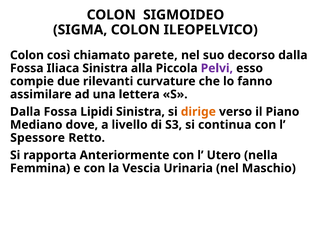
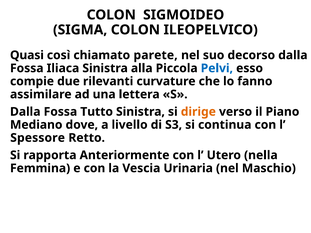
Colon at (27, 55): Colon -> Quasi
Pelvi colour: purple -> blue
Lipidi: Lipidi -> Tutto
